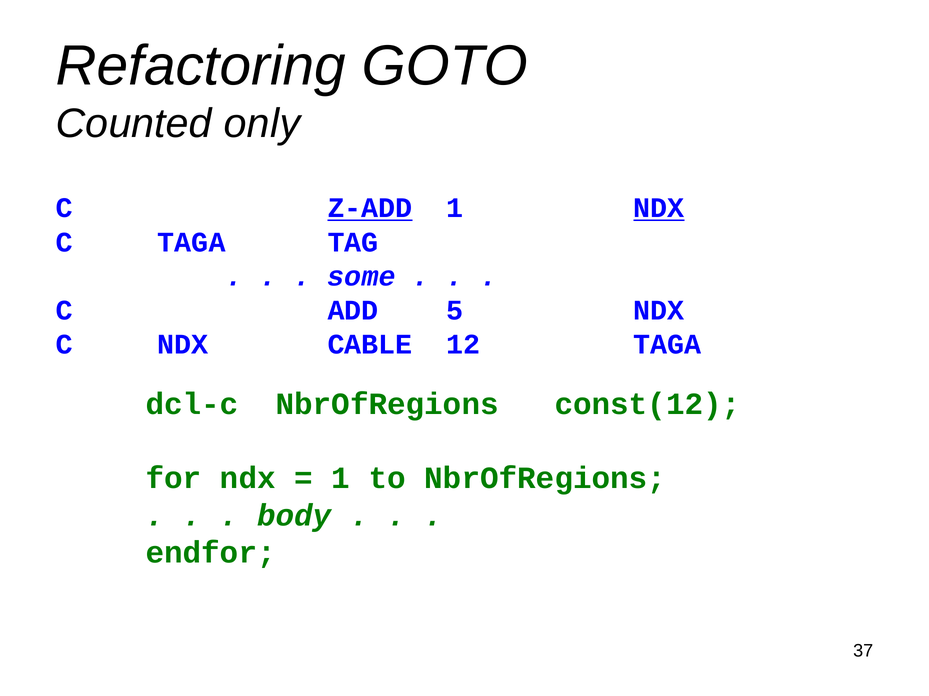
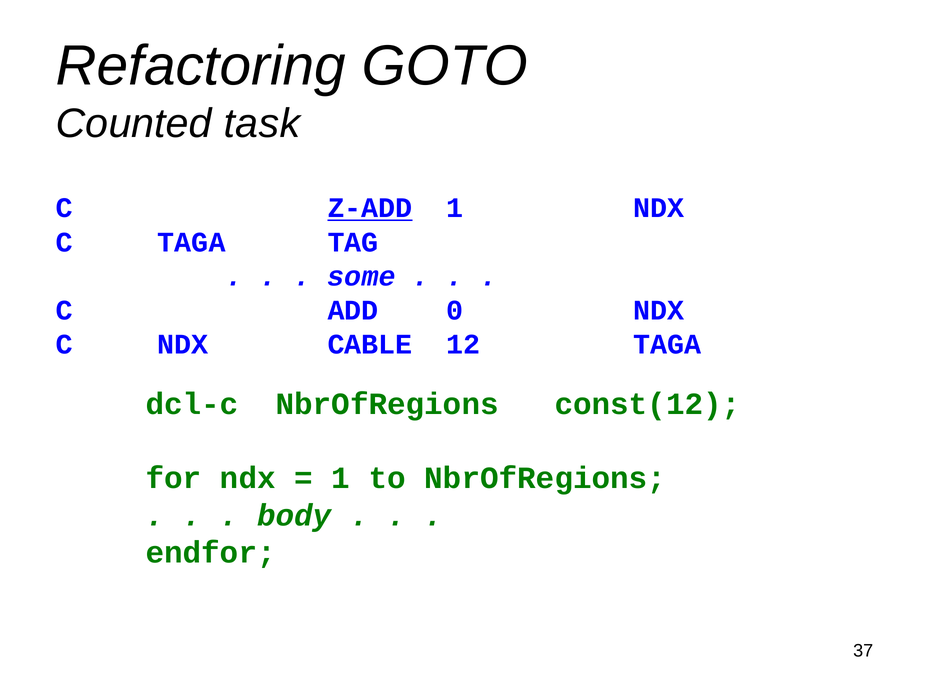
only: only -> task
NDX at (659, 208) underline: present -> none
5: 5 -> 0
